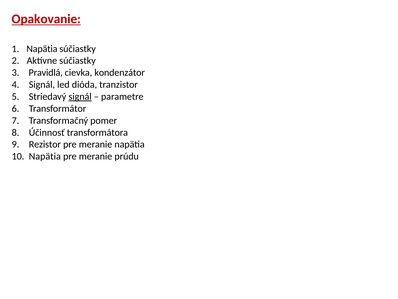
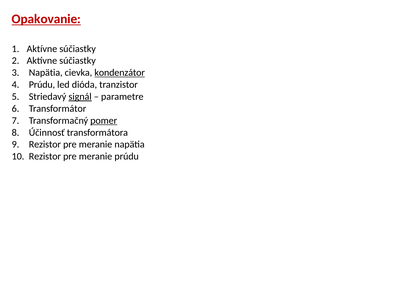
Napätia at (42, 49): Napätia -> Aktívne
Pravidlá at (46, 73): Pravidlá -> Napätia
kondenzátor underline: none -> present
Signál at (42, 84): Signál -> Prúdu
pomer underline: none -> present
Napätia at (45, 156): Napätia -> Rezistor
